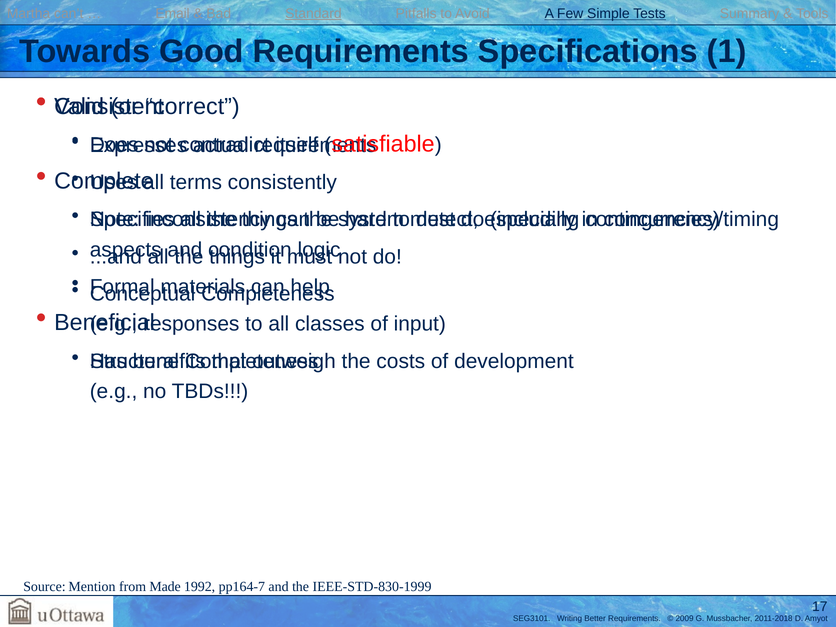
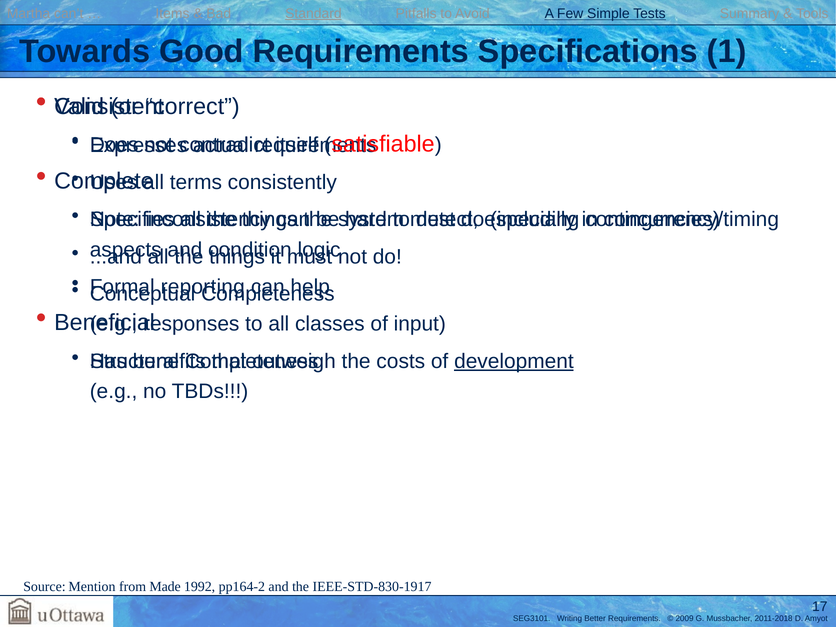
Email: Email -> Items
materials: materials -> reporting
development underline: none -> present
pp164-7: pp164-7 -> pp164-2
IEEE-STD-830-1999: IEEE-STD-830-1999 -> IEEE-STD-830-1917
